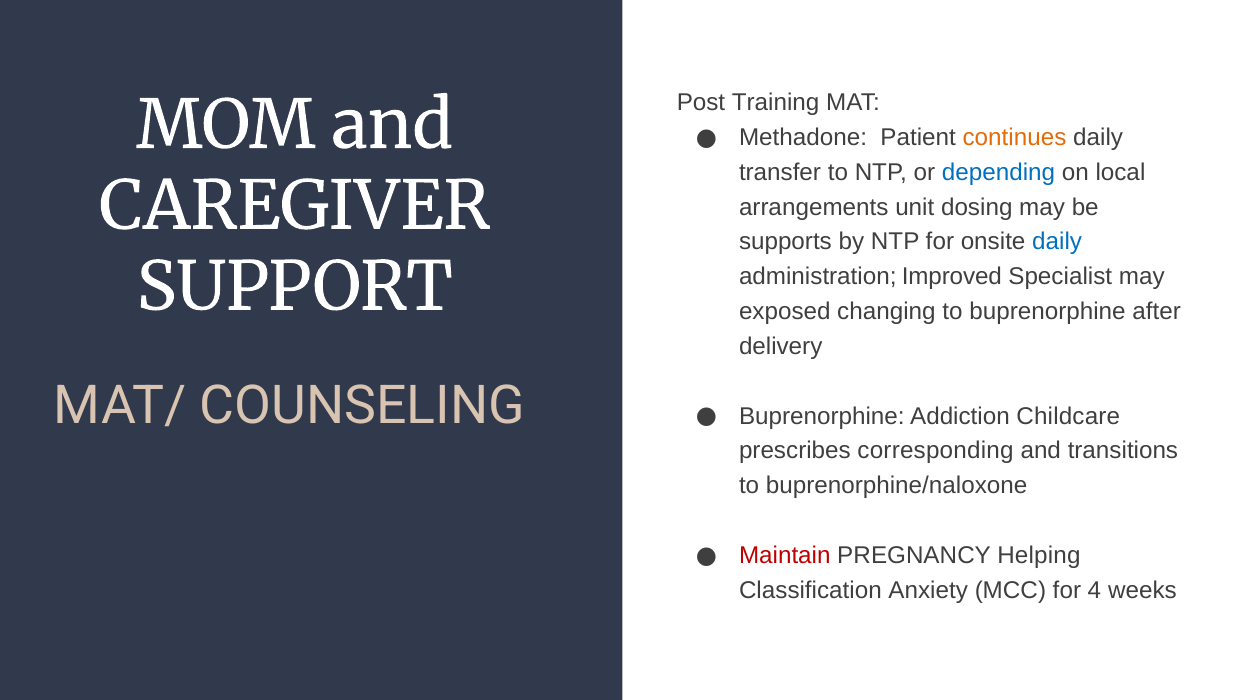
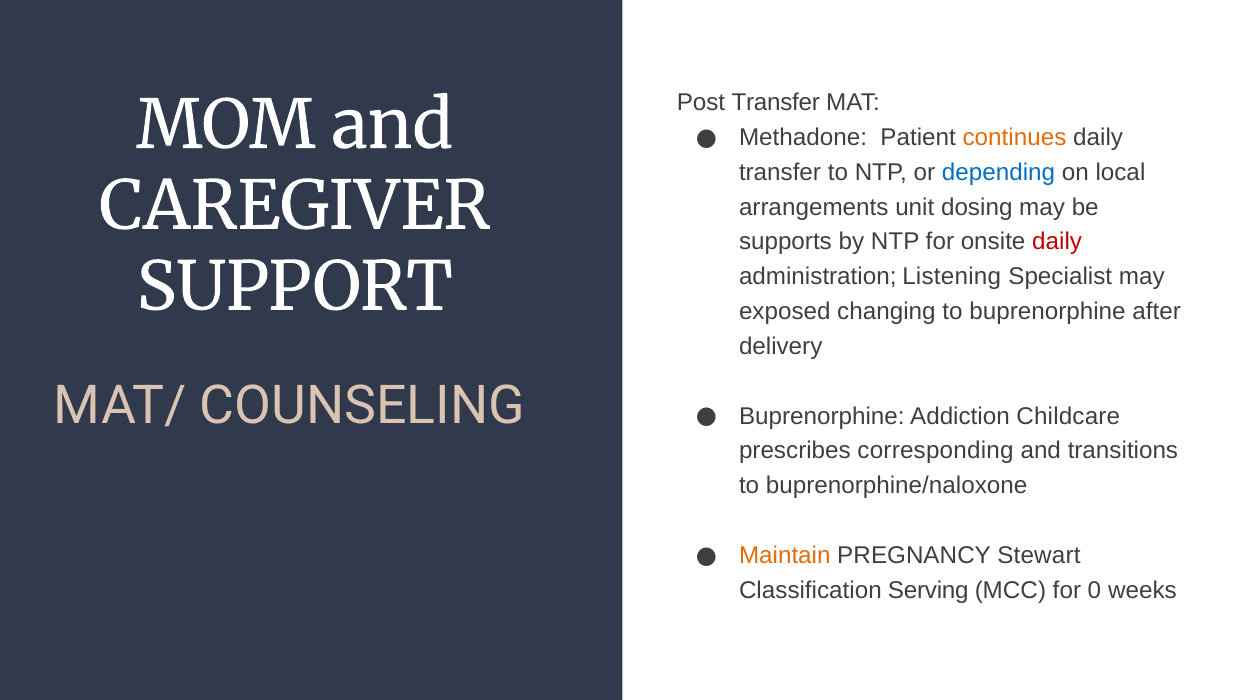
Post Training: Training -> Transfer
daily at (1057, 242) colour: blue -> red
Improved: Improved -> Listening
Maintain colour: red -> orange
Helping: Helping -> Stewart
Anxiety: Anxiety -> Serving
4: 4 -> 0
